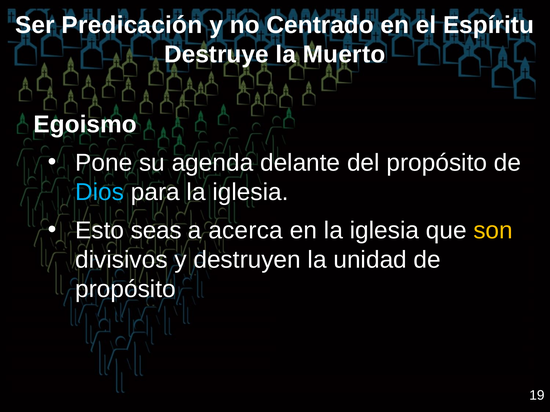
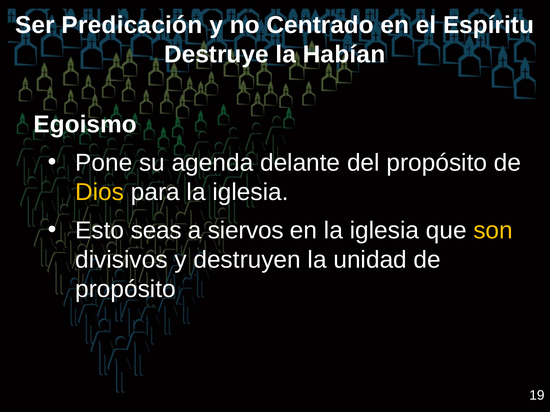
Muerto: Muerto -> Habían
Dios colour: light blue -> yellow
acerca: acerca -> siervos
